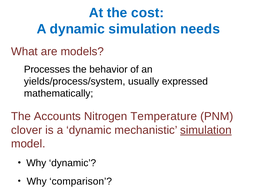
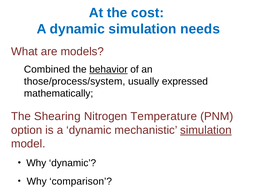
Processes: Processes -> Combined
behavior underline: none -> present
yields/process/system: yields/process/system -> those/process/system
Accounts: Accounts -> Shearing
clover: clover -> option
